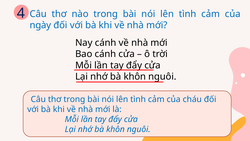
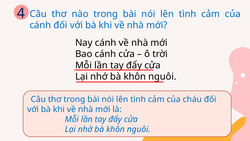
ngày at (40, 25): ngày -> cánh
